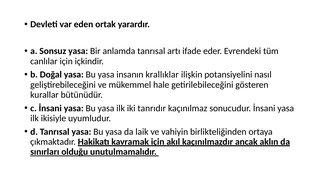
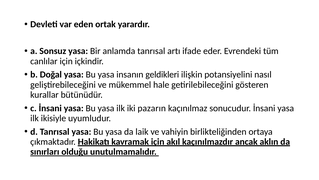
krallıklar: krallıklar -> geldikleri
tanrıdır: tanrıdır -> pazarın
